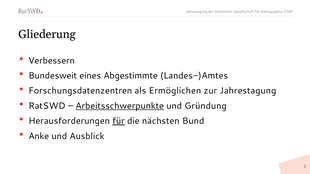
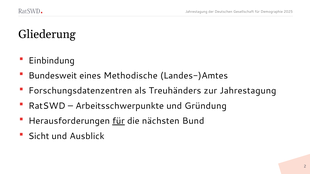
Verbessern: Verbessern -> Einbindung
Abgestimmte: Abgestimmte -> Methodische
Ermöglichen: Ermöglichen -> Treuhänders
Arbeitsschwerpunkte underline: present -> none
Anke: Anke -> Sicht
